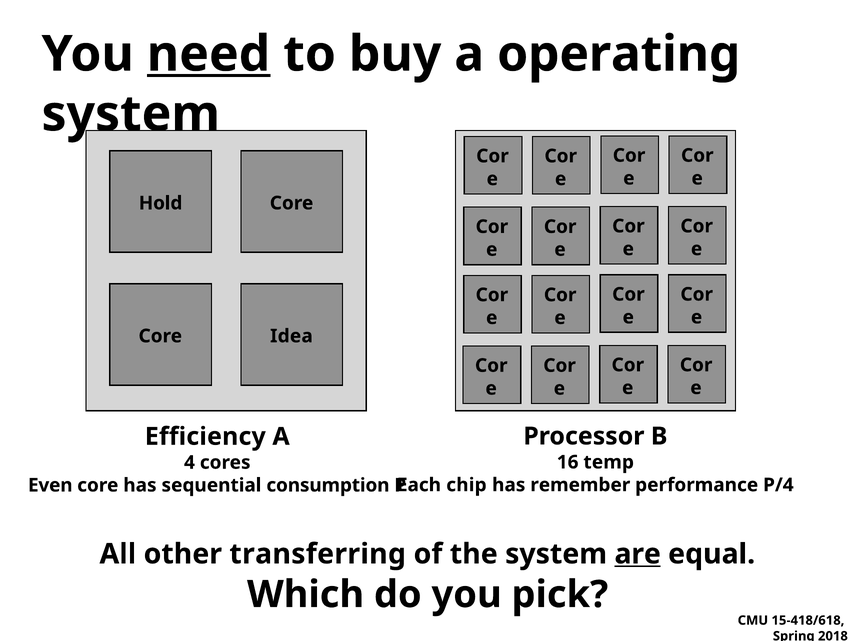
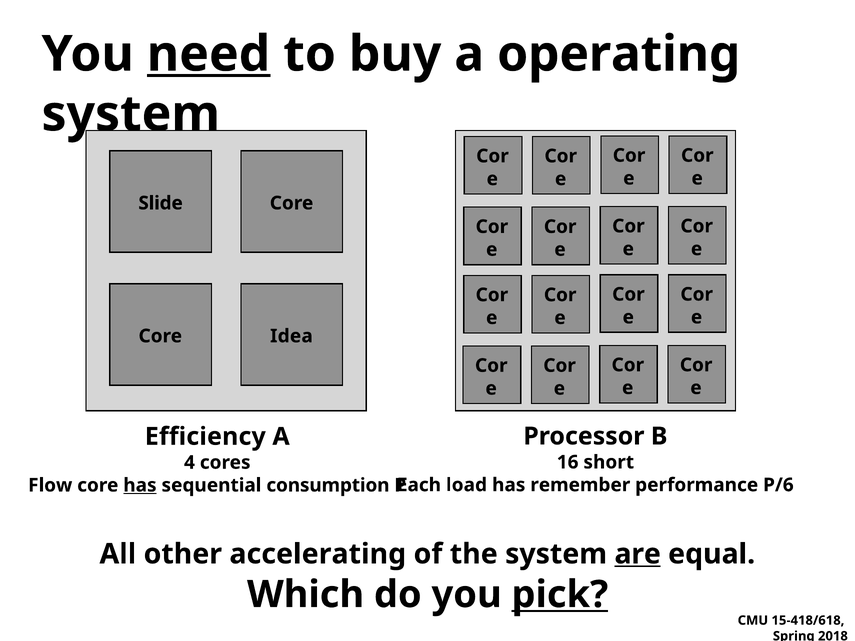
Hold: Hold -> Slide
temp: temp -> short
chip: chip -> load
P/4: P/4 -> P/6
Even: Even -> Flow
has at (140, 485) underline: none -> present
transferring: transferring -> accelerating
pick underline: none -> present
